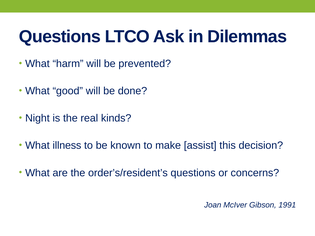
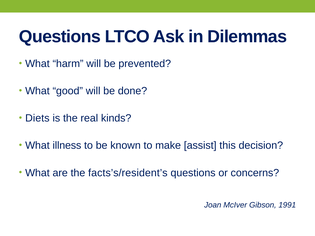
Night: Night -> Diets
order’s/resident’s: order’s/resident’s -> facts’s/resident’s
